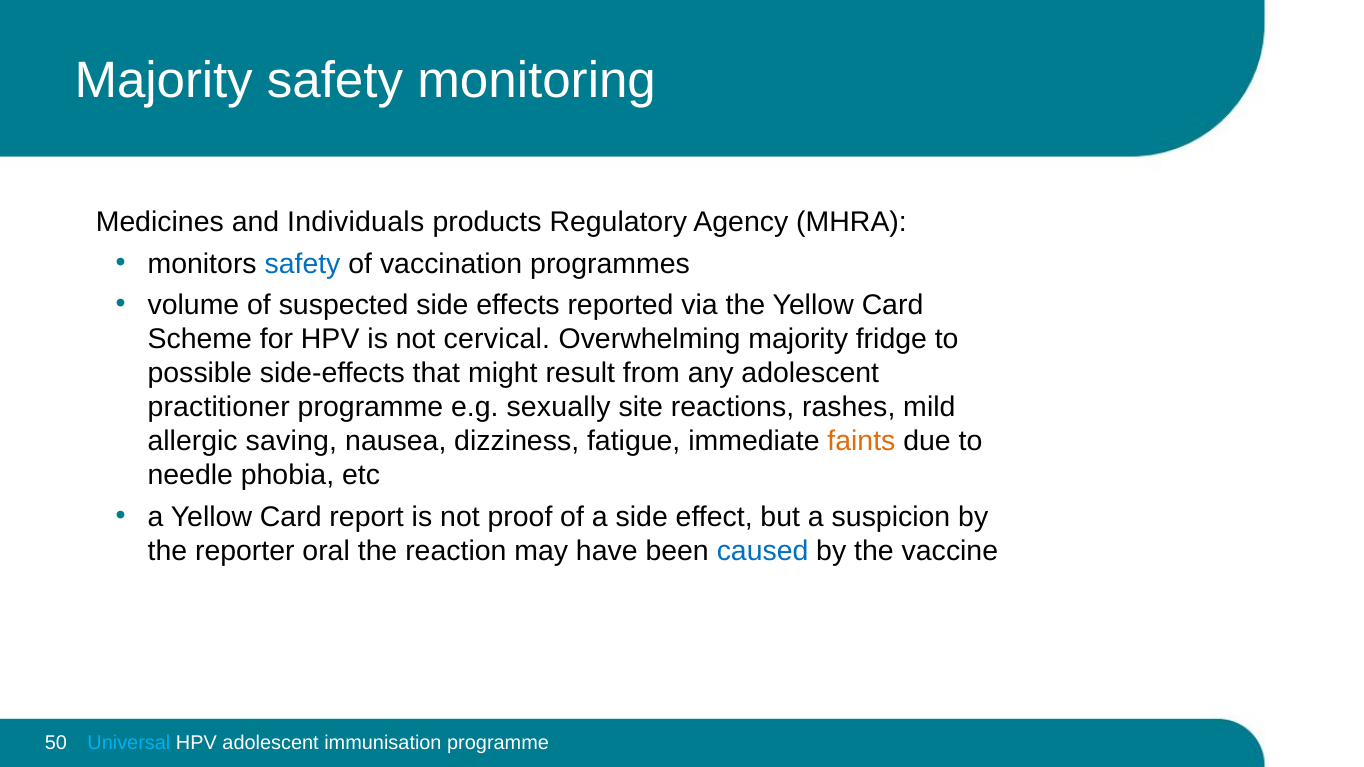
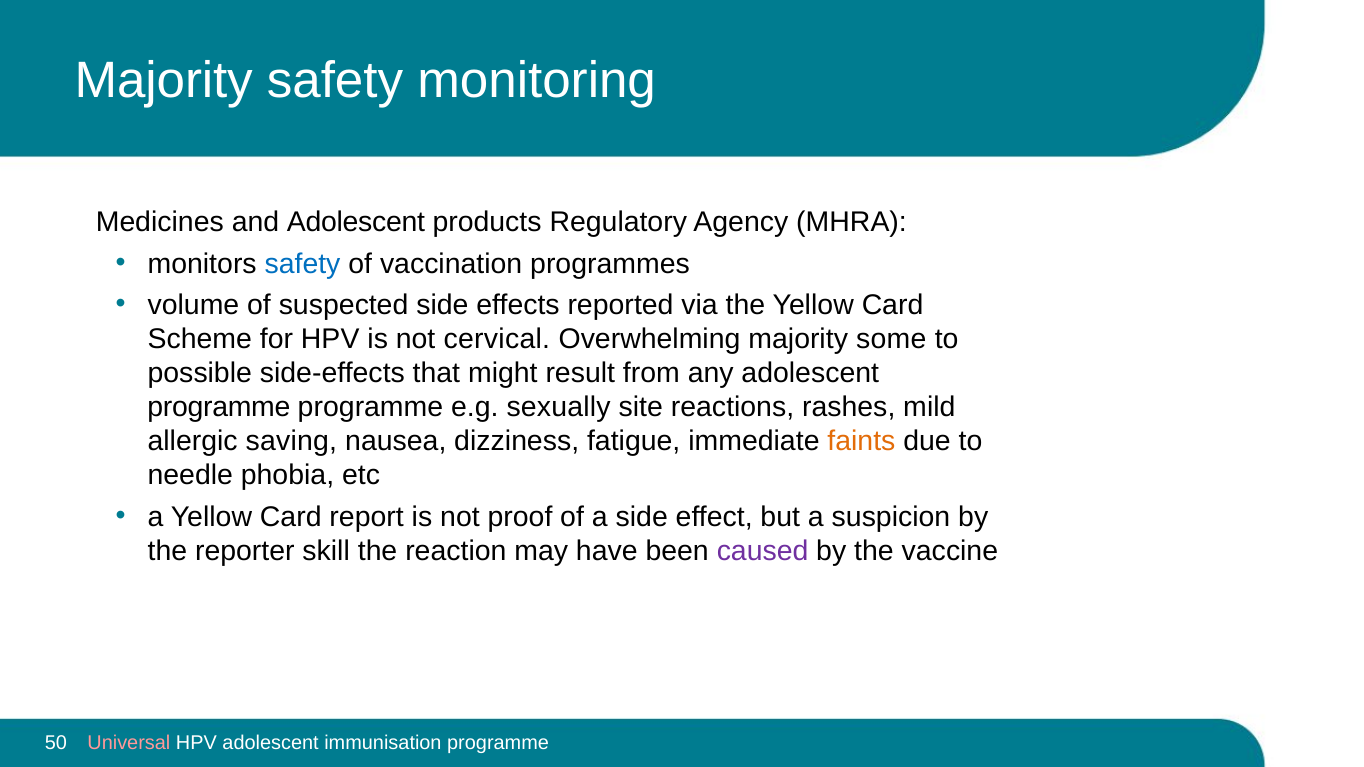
and Individuals: Individuals -> Adolescent
fridge: fridge -> some
practitioner at (219, 407): practitioner -> programme
oral: oral -> skill
caused colour: blue -> purple
Universal colour: light blue -> pink
